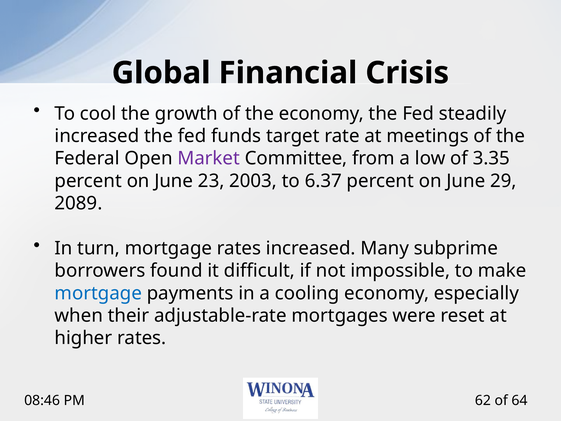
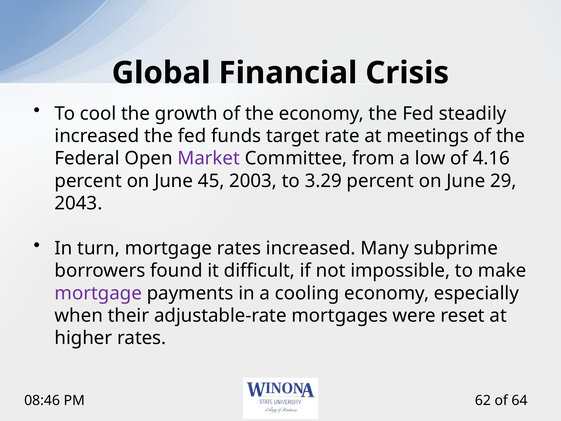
3.35: 3.35 -> 4.16
23: 23 -> 45
6.37: 6.37 -> 3.29
2089: 2089 -> 2043
mortgage at (98, 293) colour: blue -> purple
